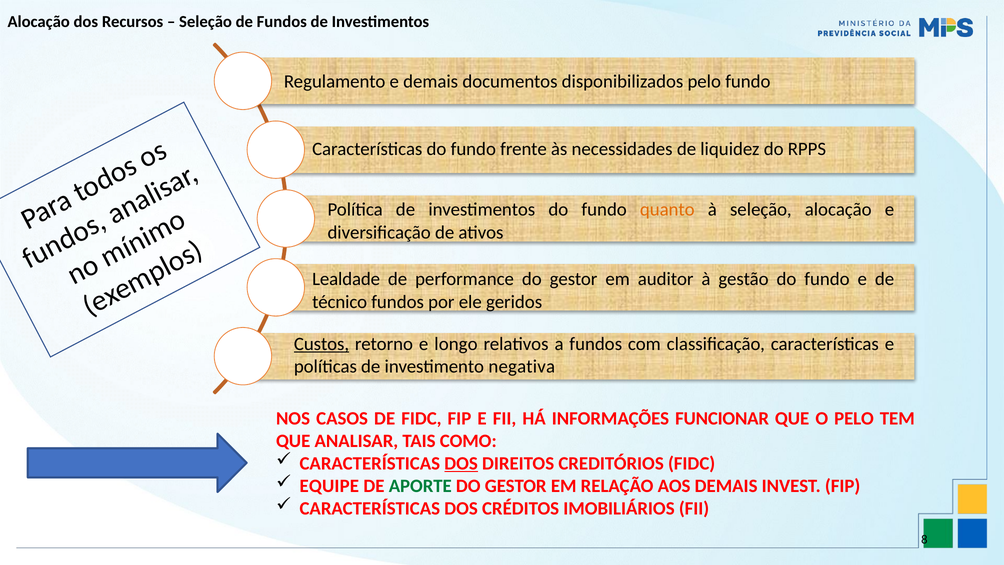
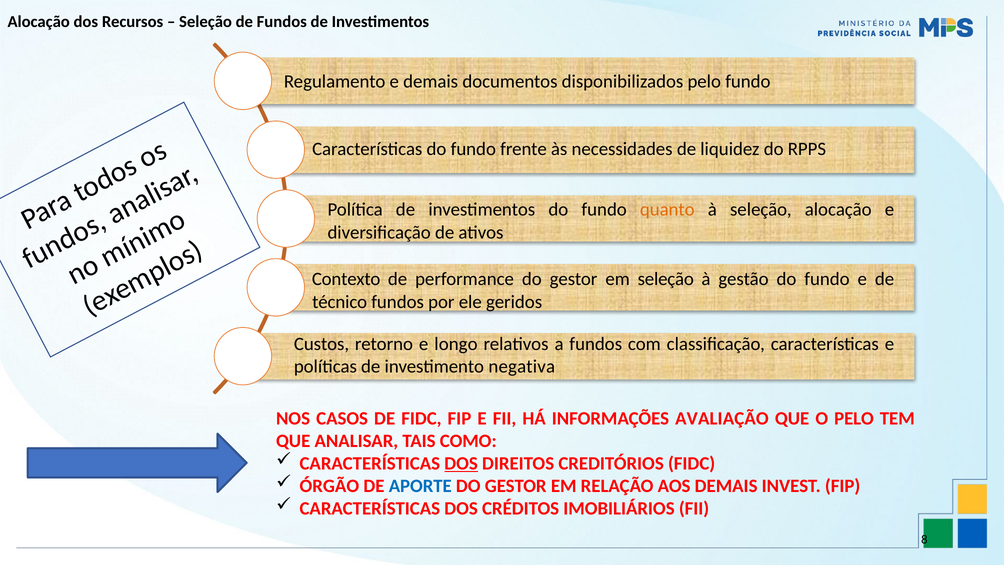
Lealdade: Lealdade -> Contexto
em auditor: auditor -> seleção
Custos underline: present -> none
FUNCIONAR: FUNCIONAR -> AVALIAÇÃO
EQUIPE: EQUIPE -> ÓRGÃO
APORTE colour: green -> blue
